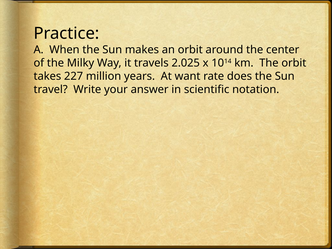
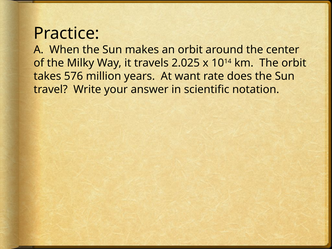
227: 227 -> 576
